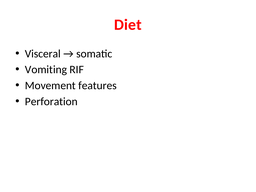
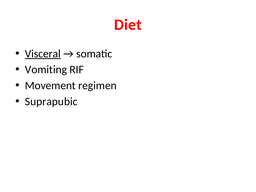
Visceral underline: none -> present
features: features -> regimen
Perforation: Perforation -> Suprapubic
